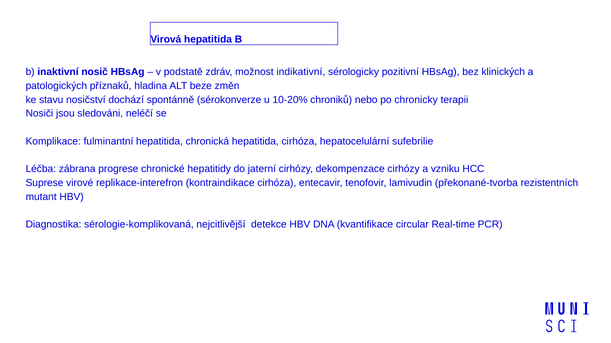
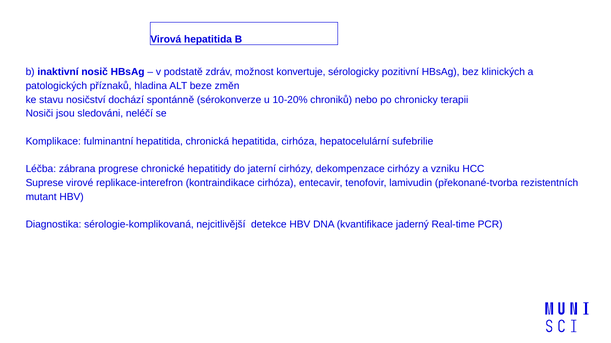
indikativní: indikativní -> konvertuje
circular: circular -> jaderný
